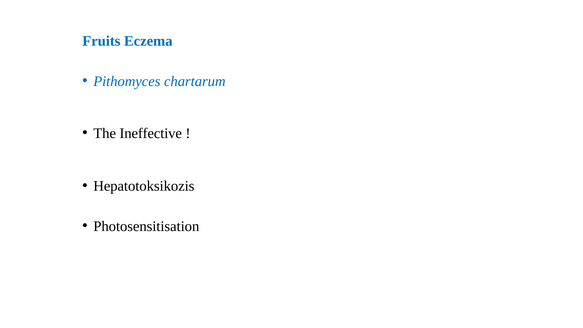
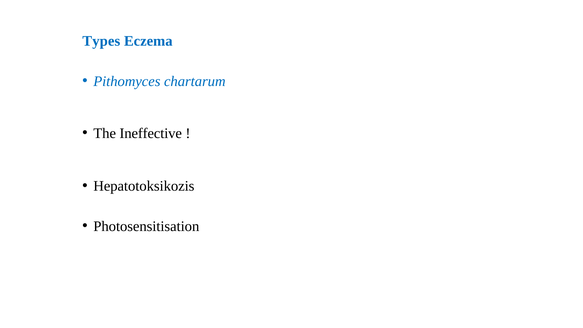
Fruits: Fruits -> Types
